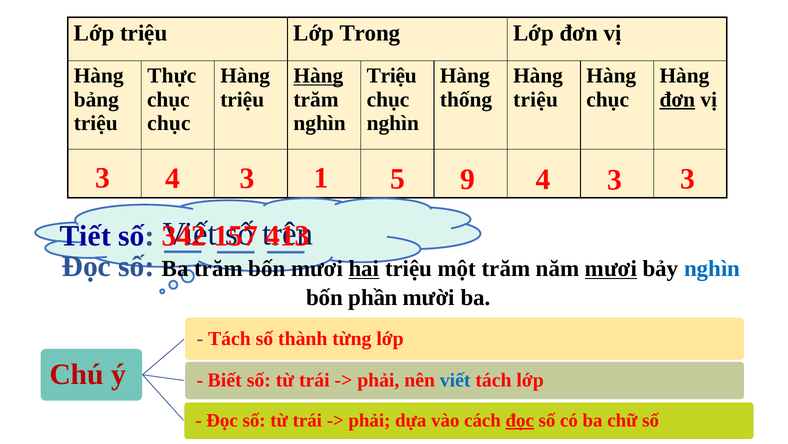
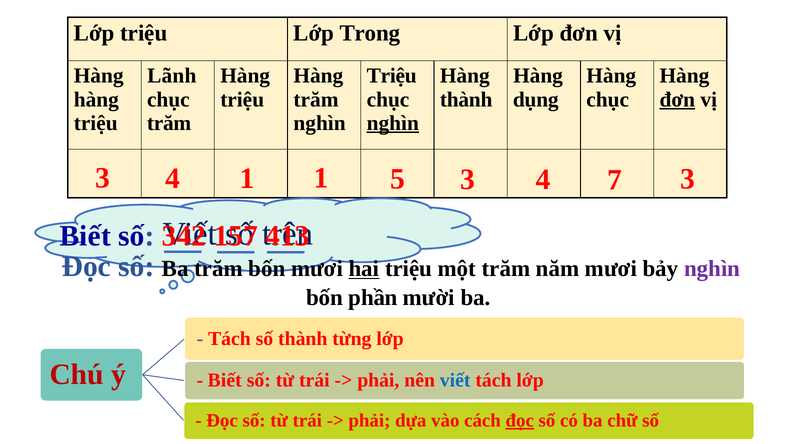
Thực: Thực -> Lãnh
Hàng at (318, 76) underline: present -> none
bảng at (96, 99): bảng -> hàng
thống at (466, 99): thống -> thành
triệu at (536, 99): triệu -> dụng
chục at (169, 123): chục -> trăm
nghìn at (393, 123) underline: none -> present
3 4 3: 3 -> 1
5 9: 9 -> 3
3 at (615, 180): 3 -> 7
Tiết at (85, 236): Tiết -> Biết
mươi at (611, 268) underline: present -> none
nghìn at (712, 268) colour: blue -> purple
